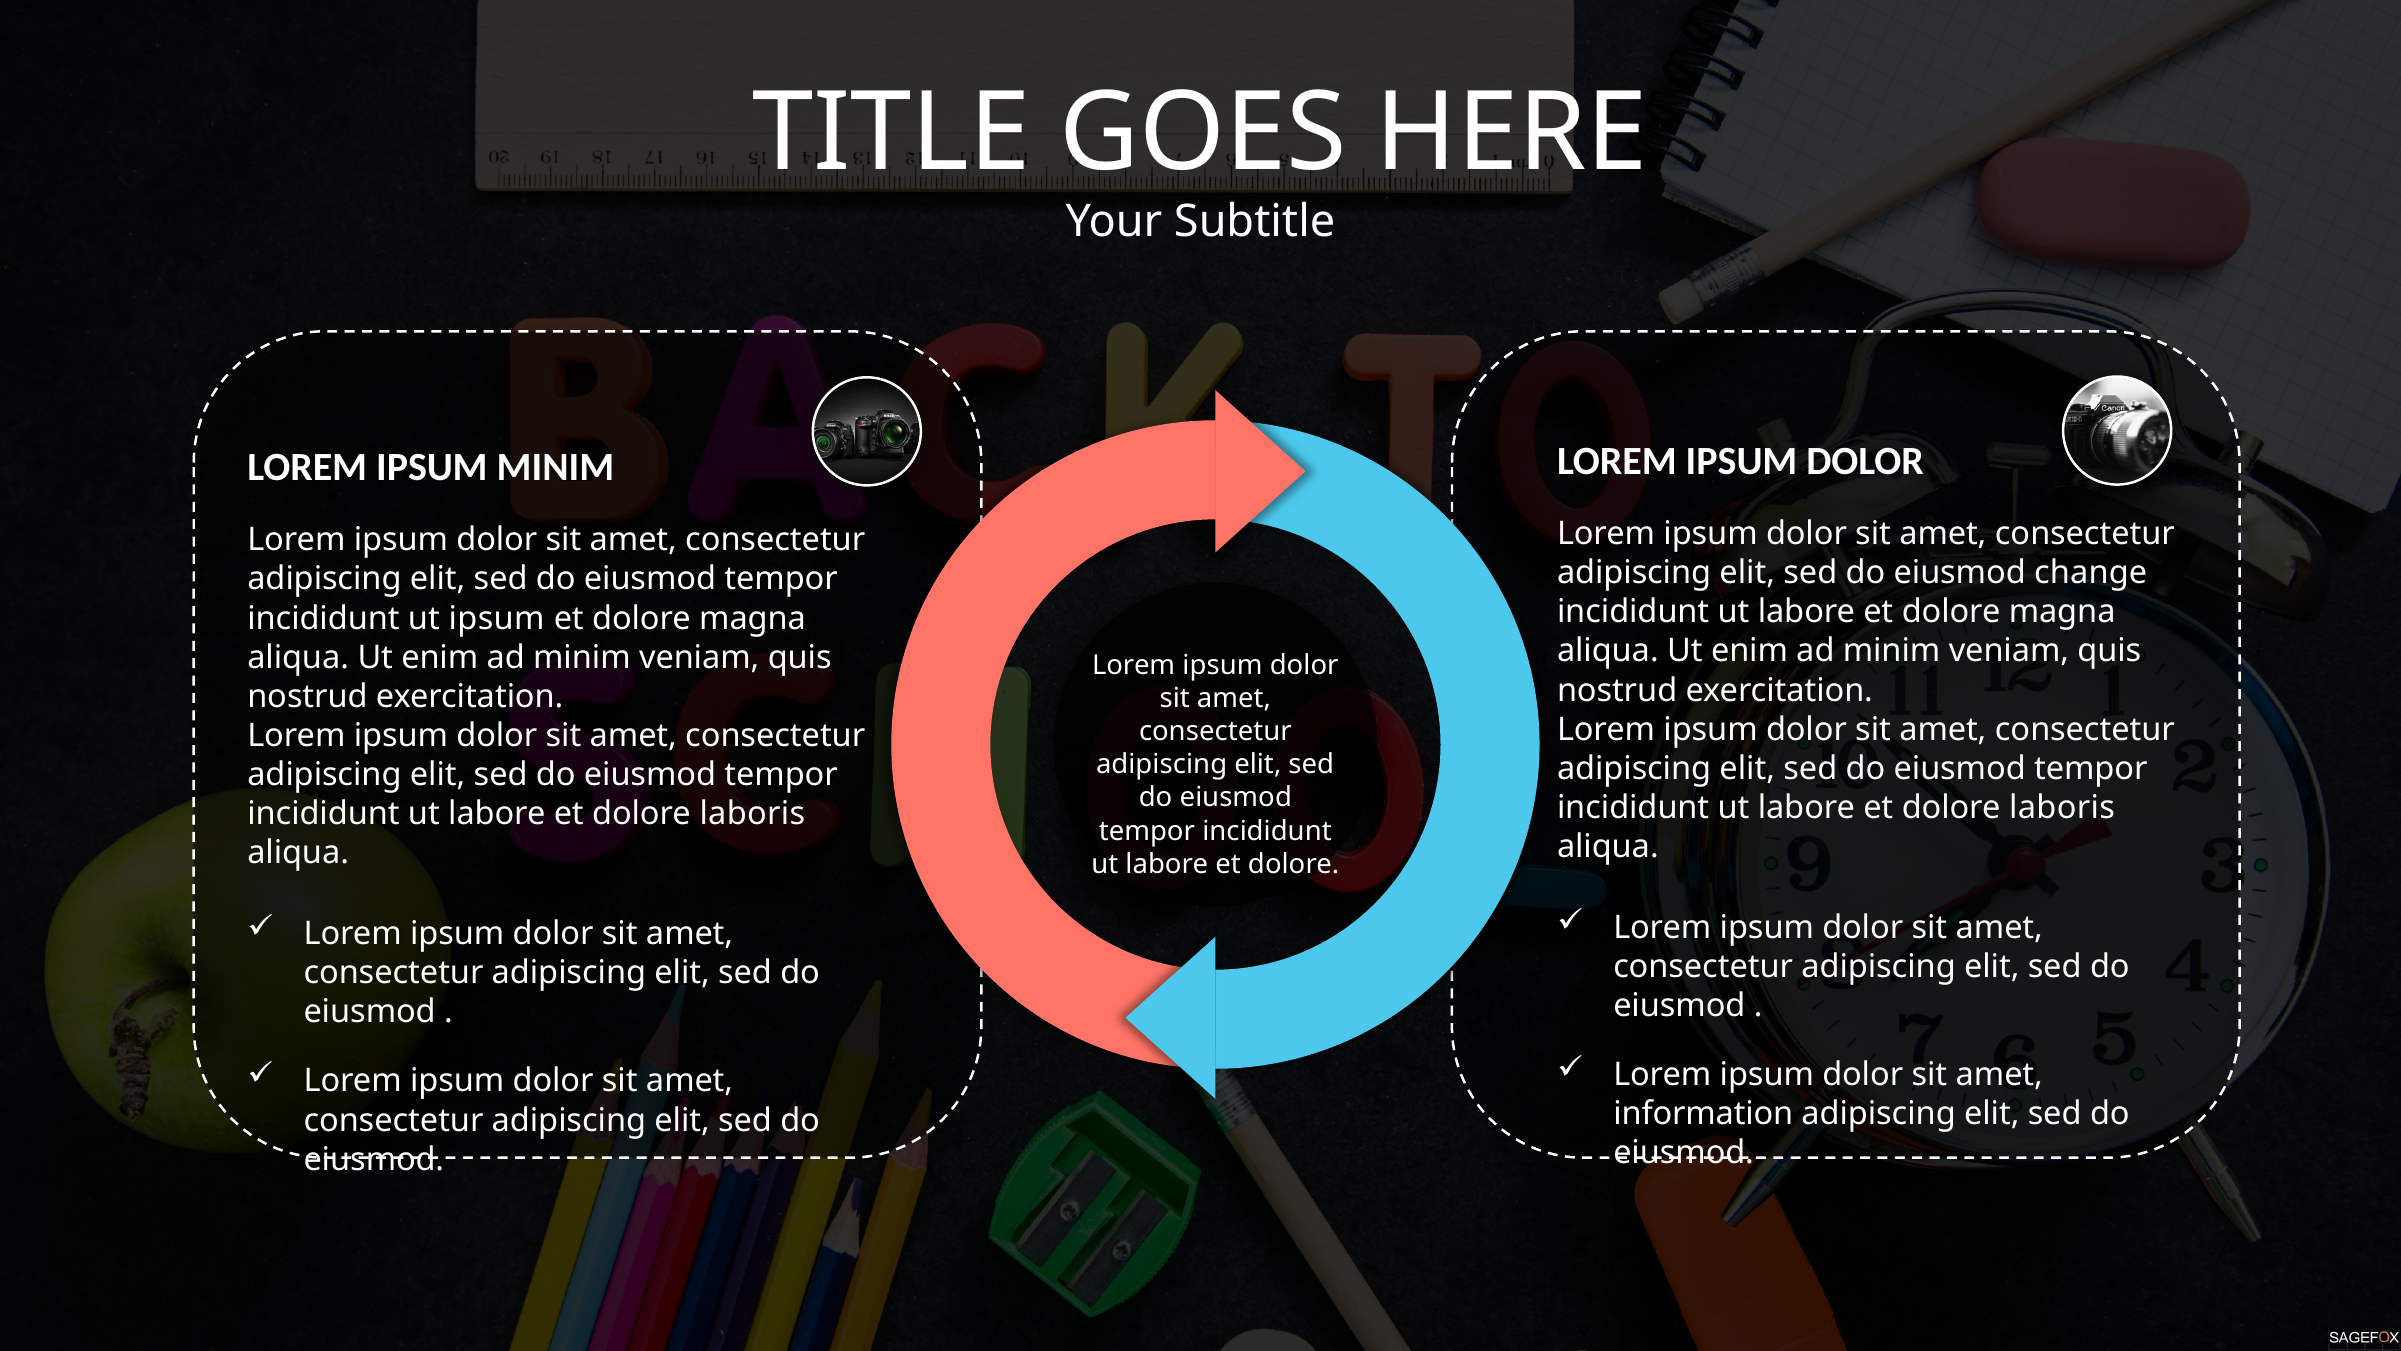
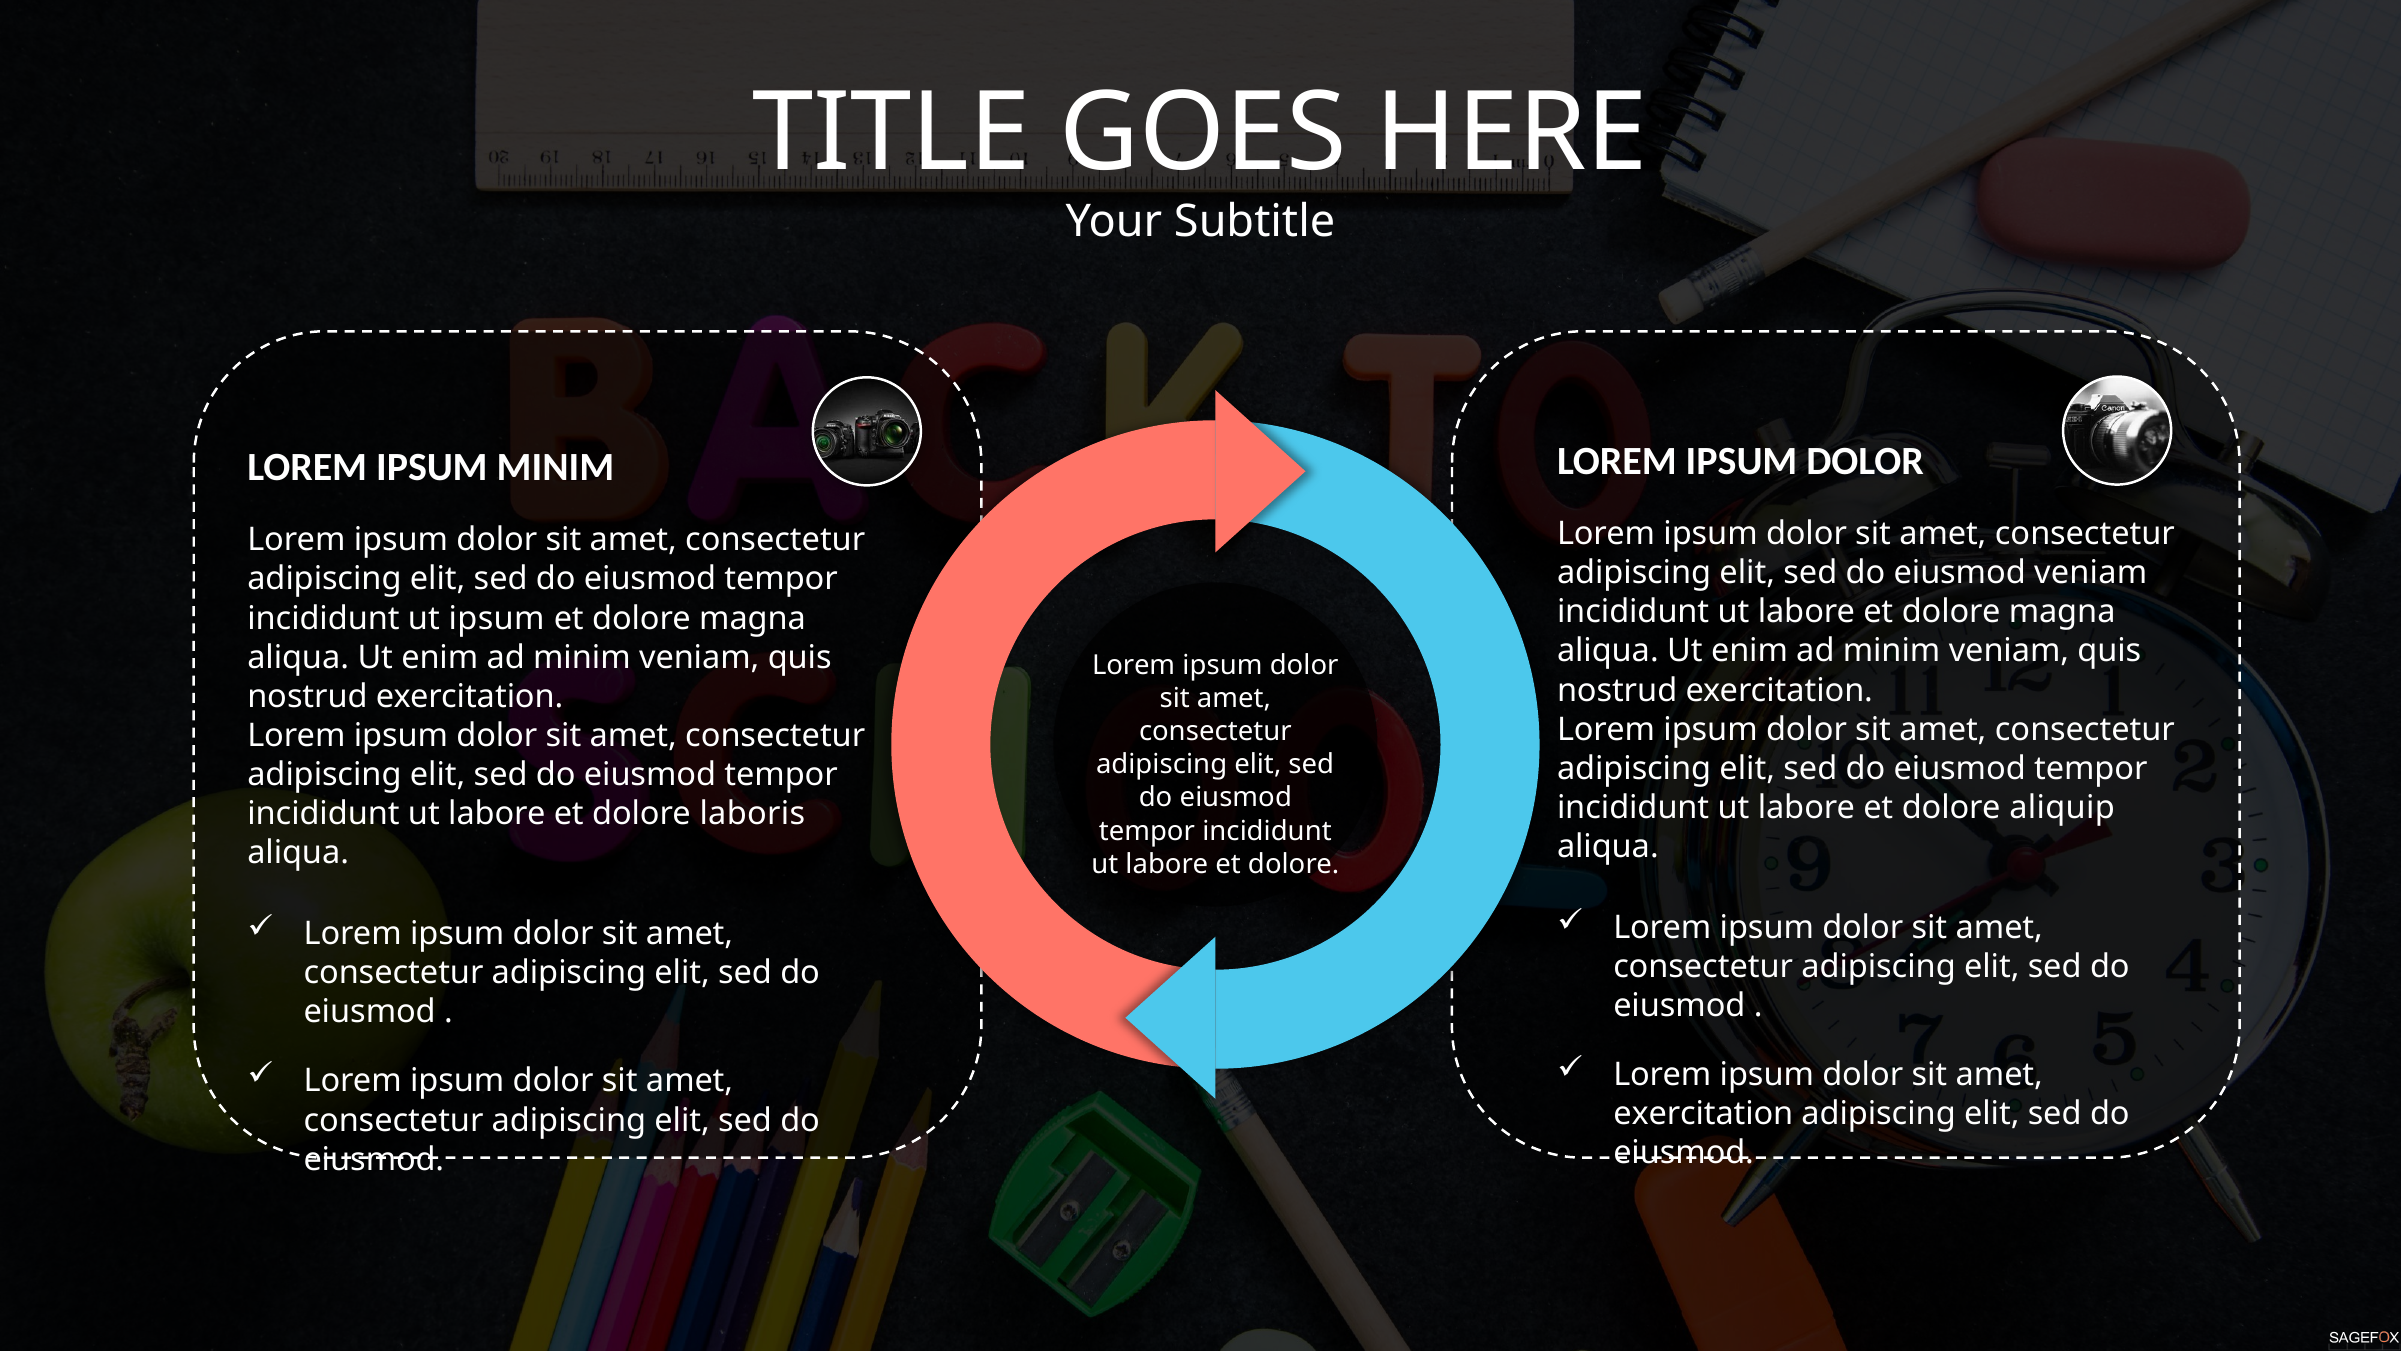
eiusmod change: change -> veniam
laboris at (2062, 807): laboris -> aliquip
information at (1703, 1114): information -> exercitation
